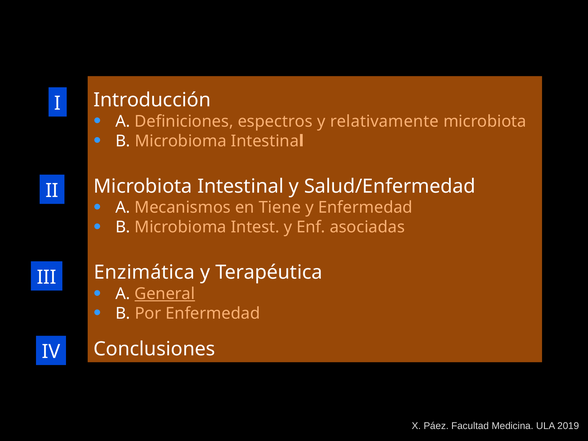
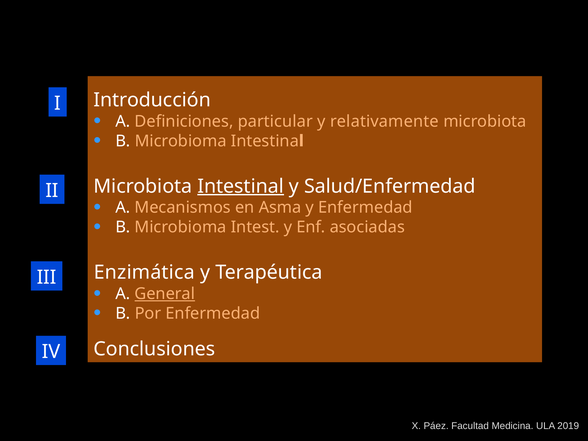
espectros: espectros -> particular
Intestinal underline: none -> present
Tiene: Tiene -> Asma
